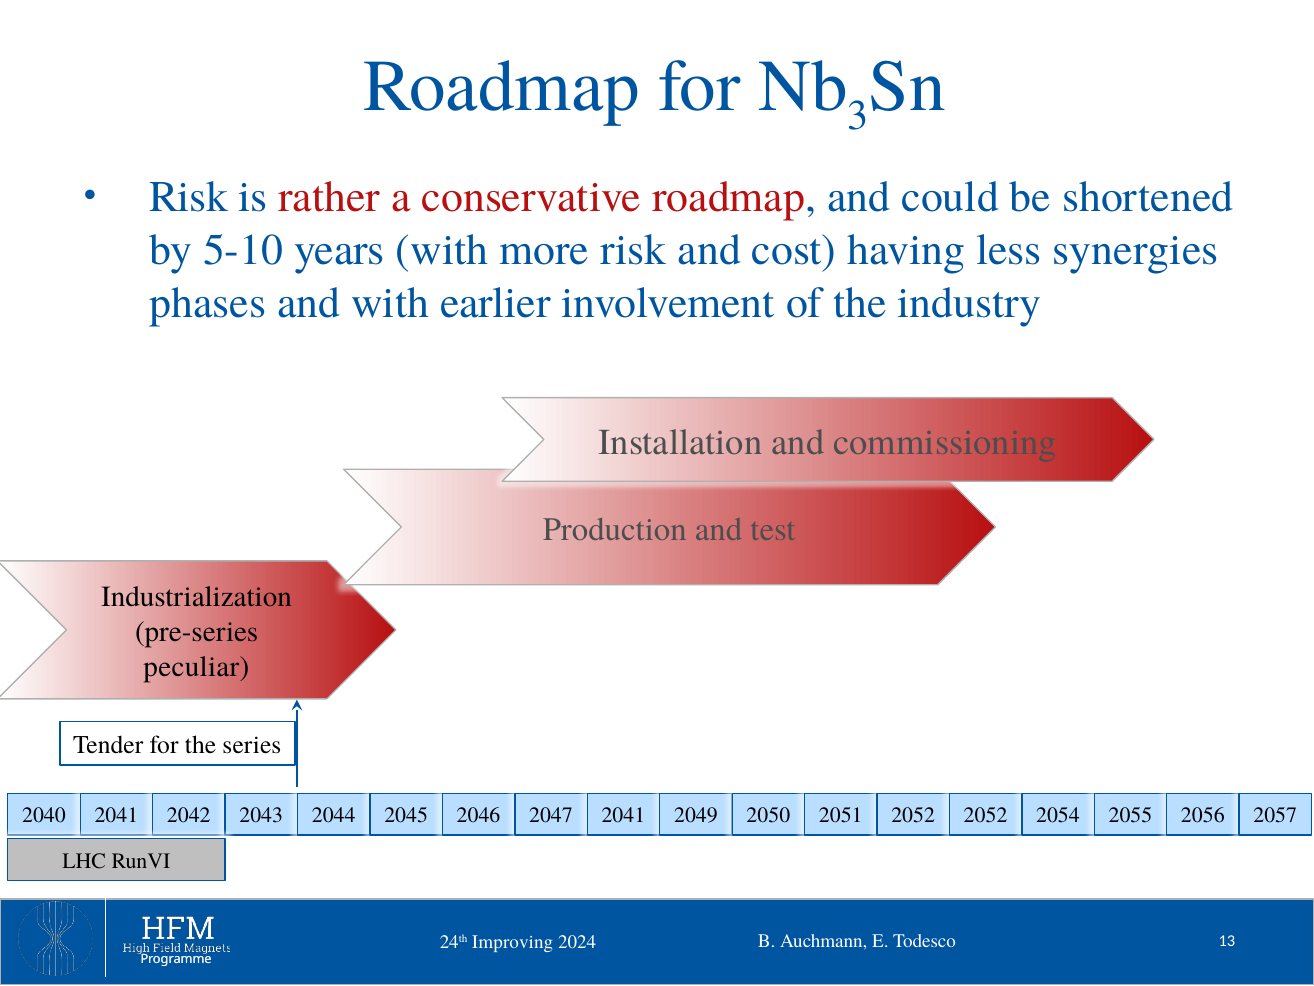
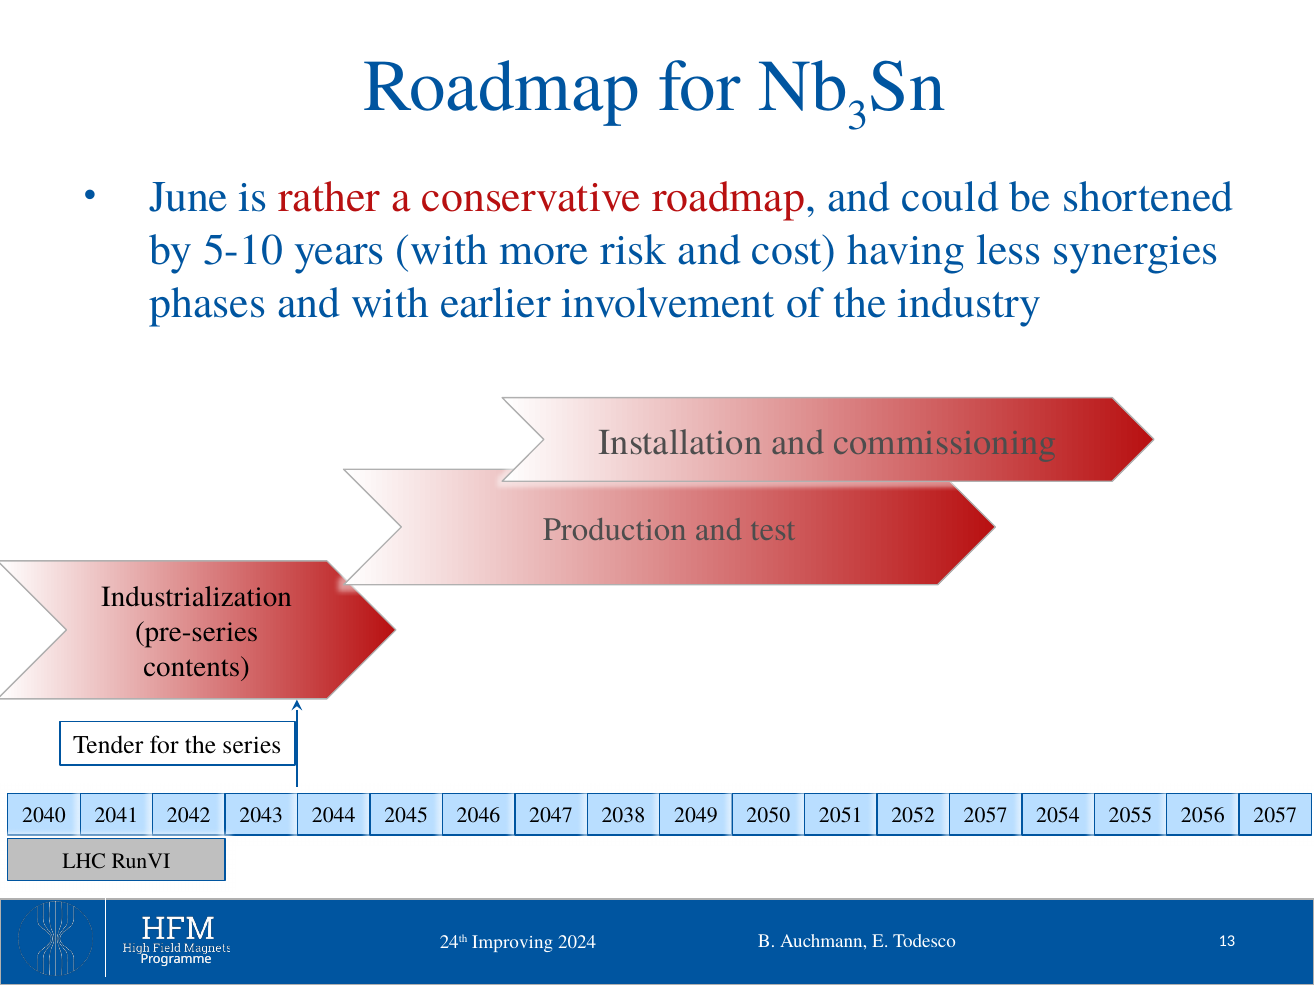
Risk at (189, 197): Risk -> June
peculiar: peculiar -> contents
2047 2041: 2041 -> 2038
2052 2052: 2052 -> 2057
